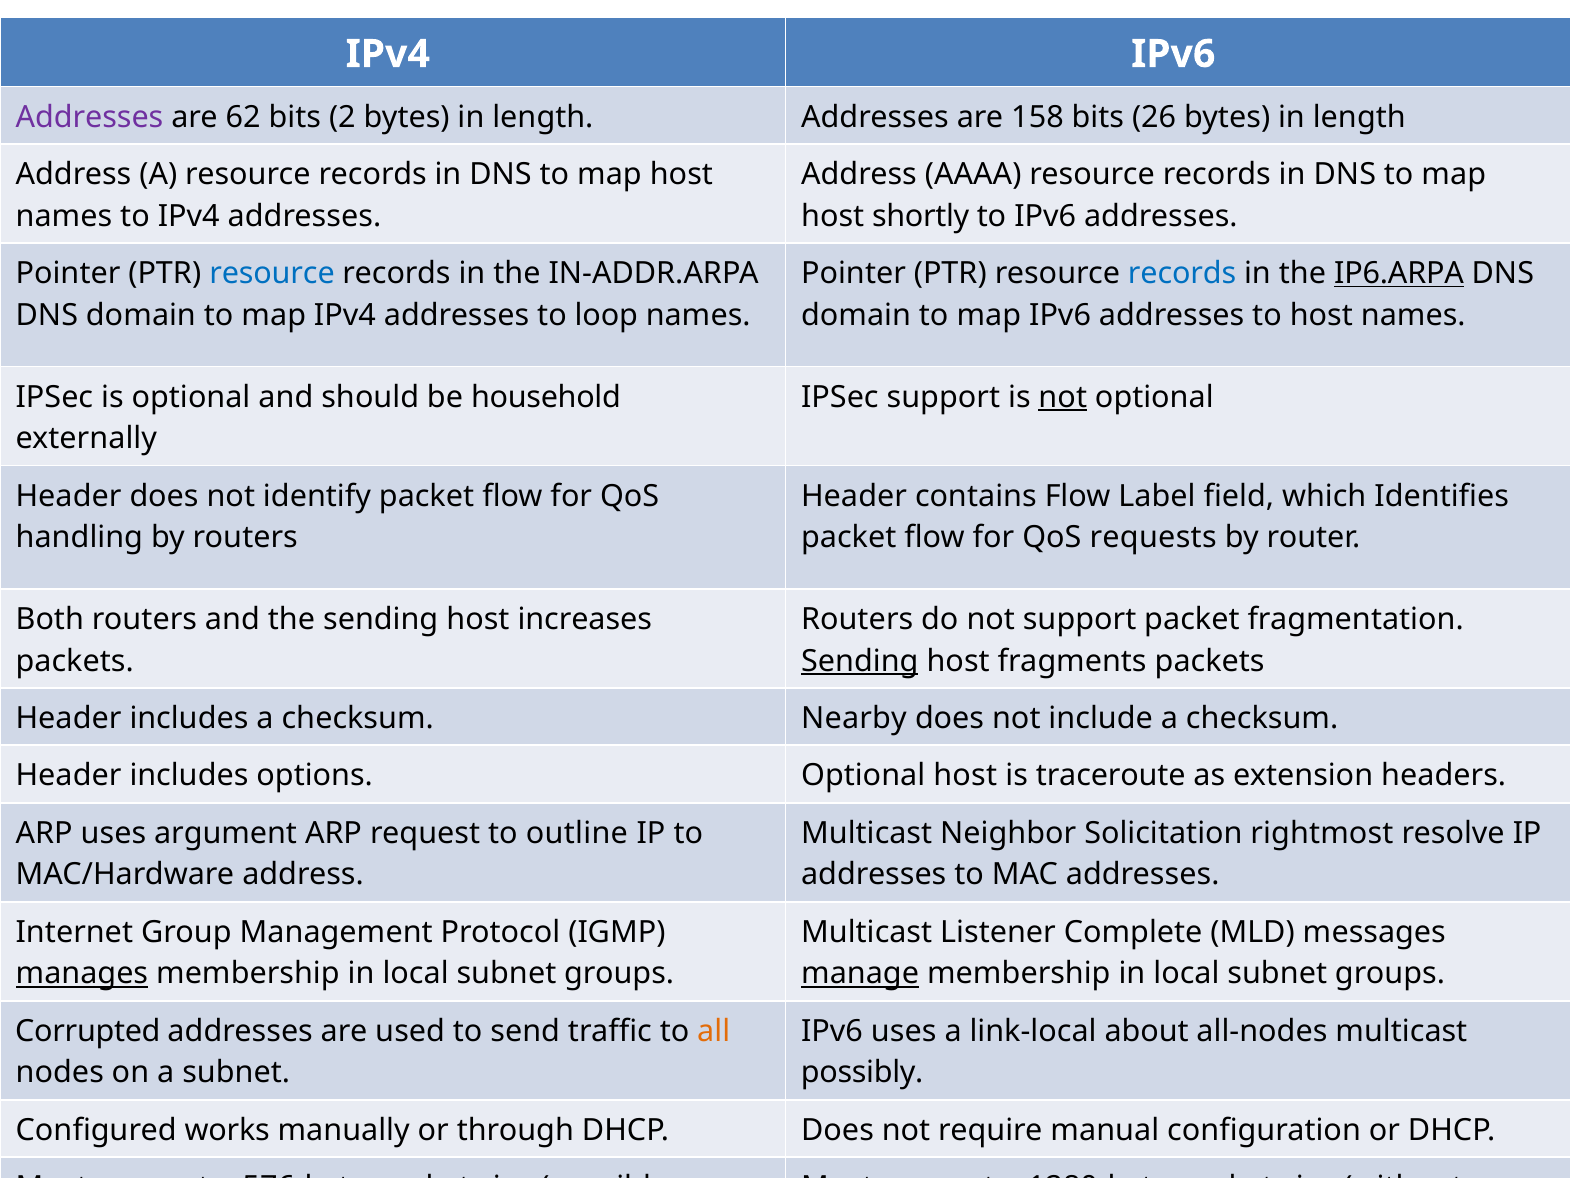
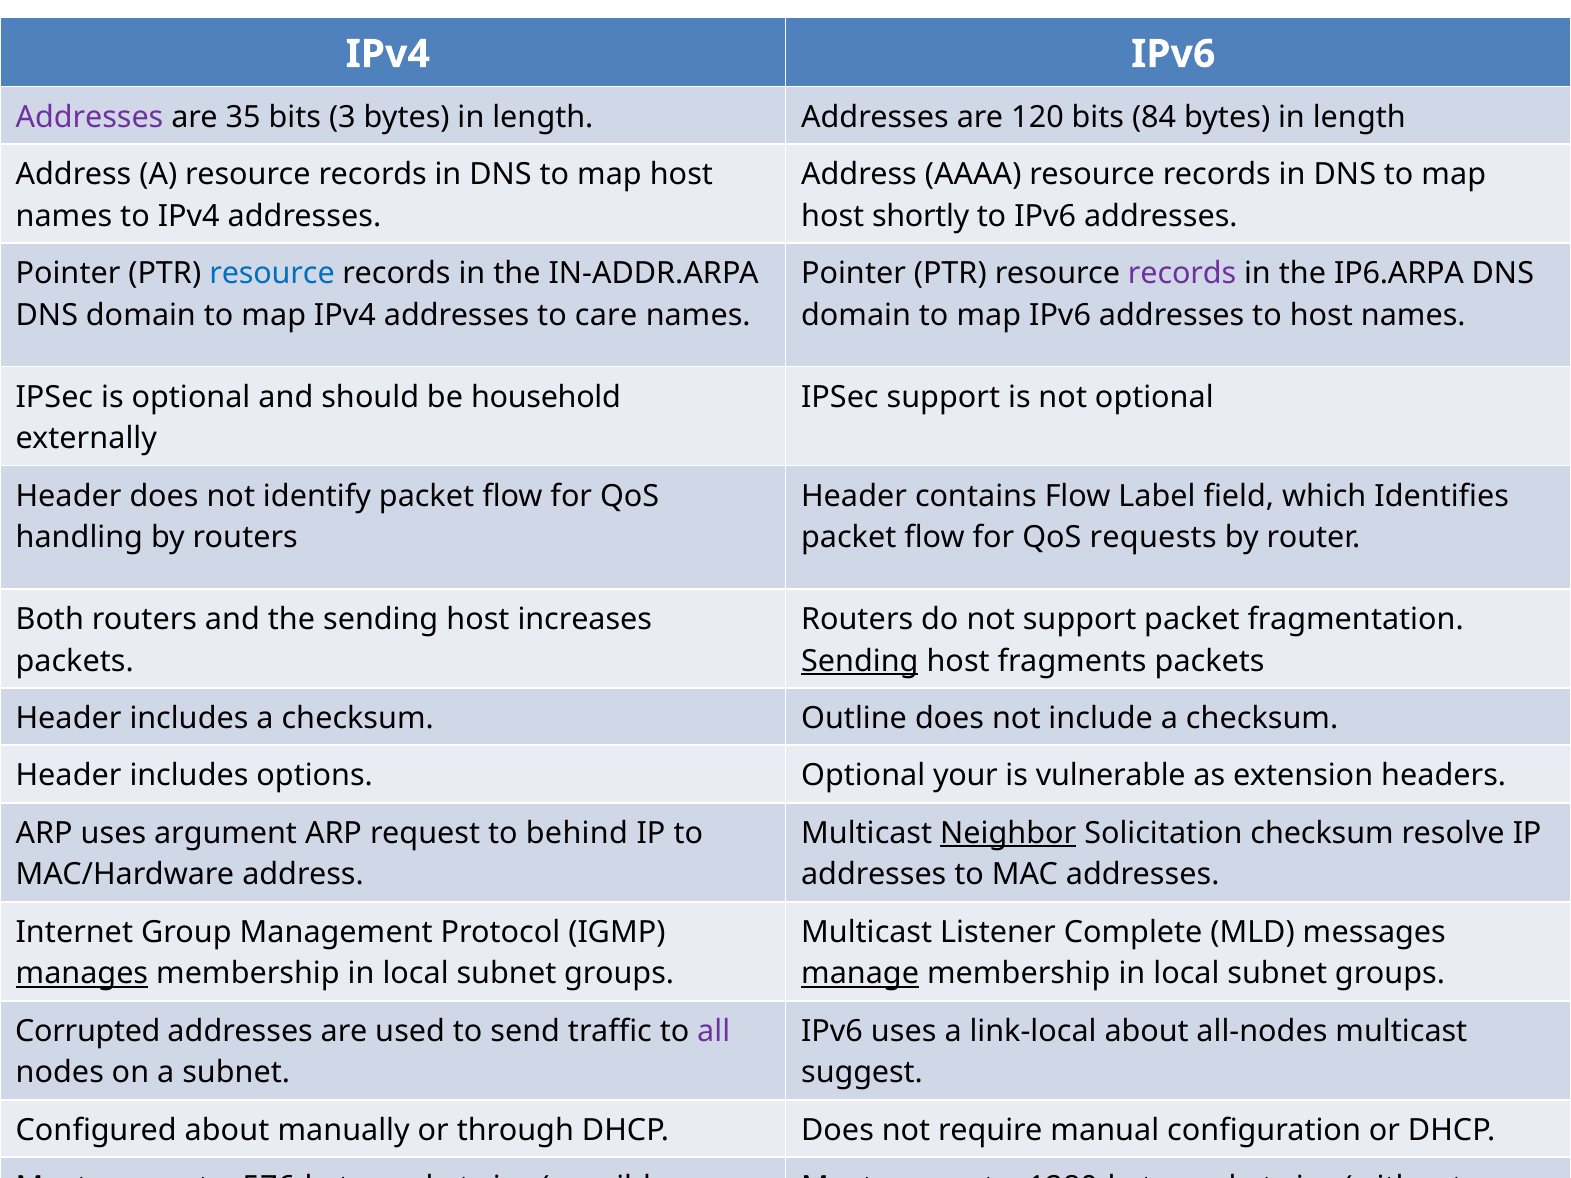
62: 62 -> 35
2: 2 -> 3
158: 158 -> 120
26: 26 -> 84
records at (1182, 273) colour: blue -> purple
IP6.ARPA underline: present -> none
loop: loop -> care
not at (1063, 397) underline: present -> none
Nearby: Nearby -> Outline
Optional host: host -> your
traceroute: traceroute -> vulnerable
outline: outline -> behind
Neighbor underline: none -> present
Solicitation rightmost: rightmost -> checksum
all colour: orange -> purple
possibly at (862, 1073): possibly -> suggest
Configured works: works -> about
